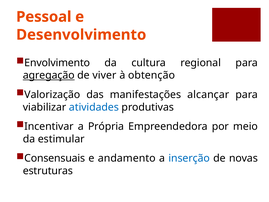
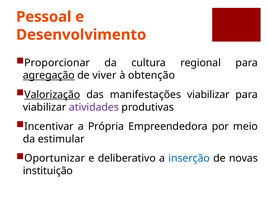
Envolvimento: Envolvimento -> Proporcionar
Valorização underline: none -> present
manifestações alcançar: alcançar -> viabilizar
atividades colour: blue -> purple
Consensuais: Consensuais -> Oportunizar
andamento: andamento -> deliberativo
estruturas: estruturas -> instituição
